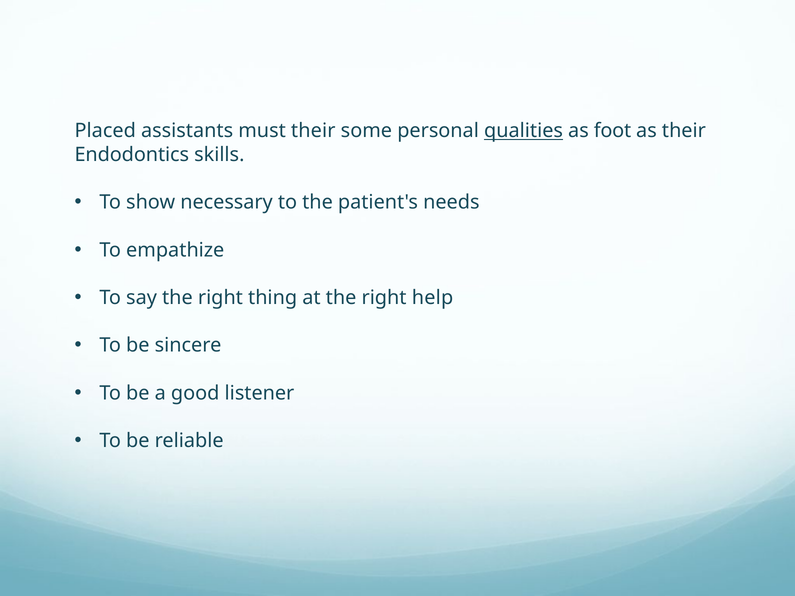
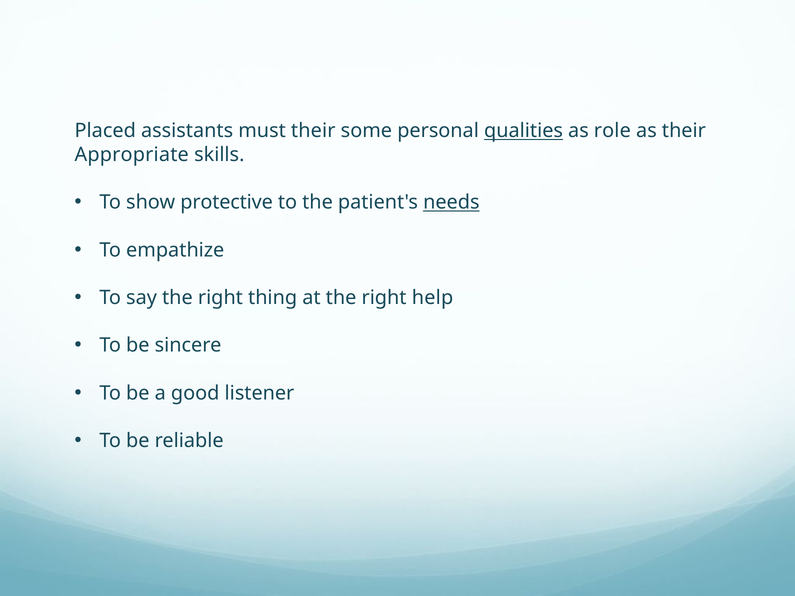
foot: foot -> role
Endodontics: Endodontics -> Appropriate
necessary: necessary -> protective
needs underline: none -> present
